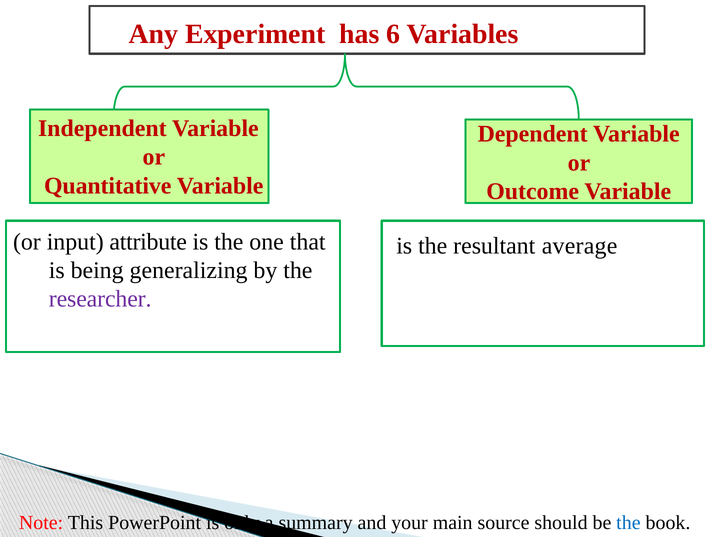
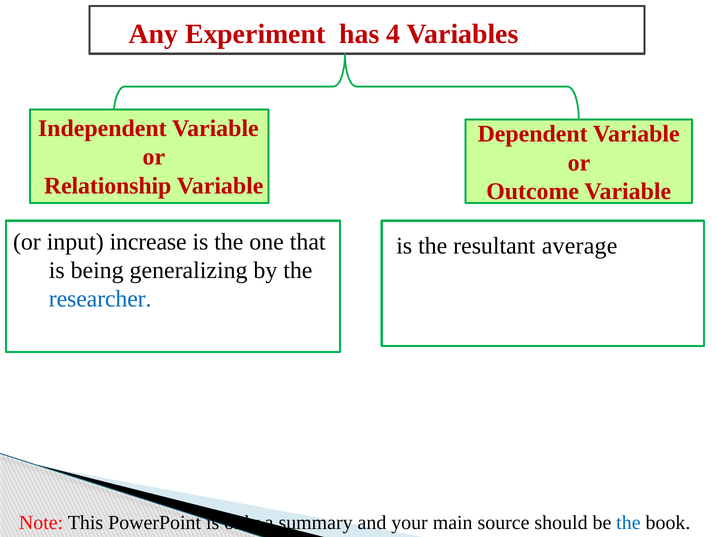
6: 6 -> 4
Quantitative: Quantitative -> Relationship
attribute: attribute -> increase
researcher colour: purple -> blue
